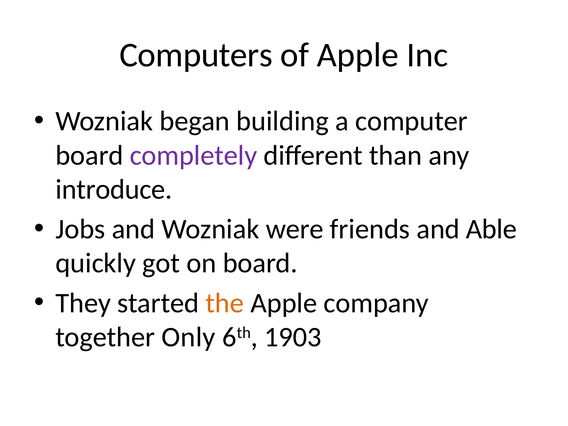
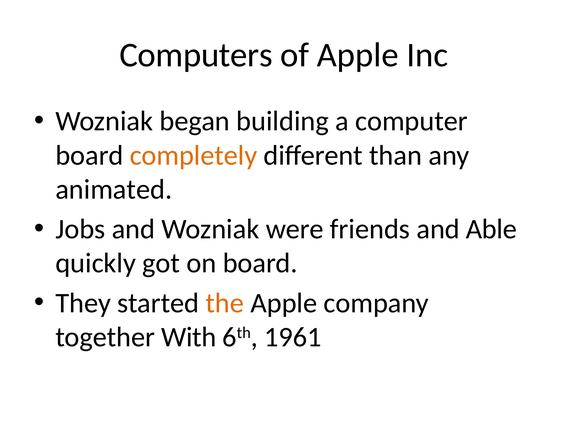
completely colour: purple -> orange
introduce: introduce -> animated
Only: Only -> With
1903: 1903 -> 1961
